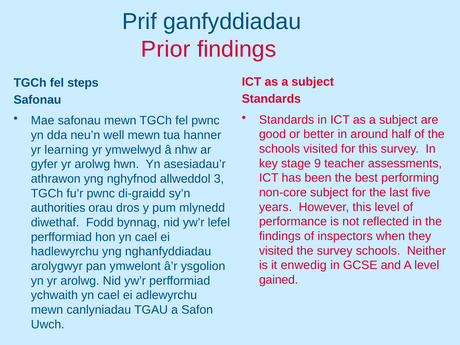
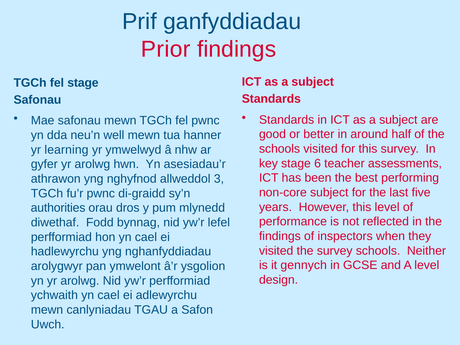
fel steps: steps -> stage
9: 9 -> 6
enwedig: enwedig -> gennych
gained: gained -> design
